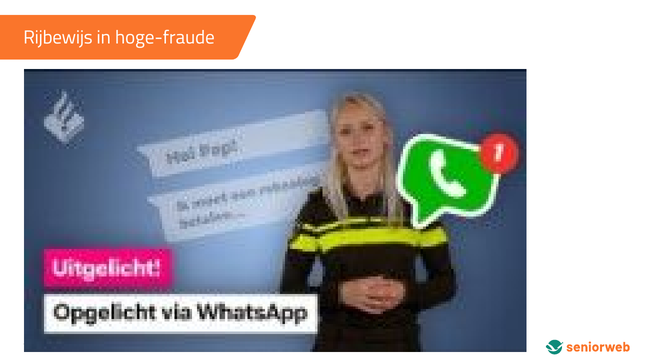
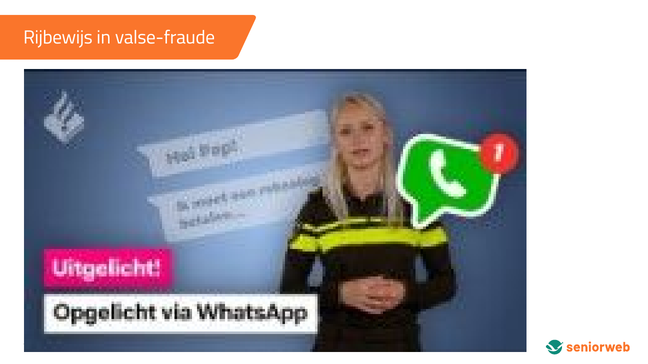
hoge-fraude: hoge-fraude -> valse-fraude
